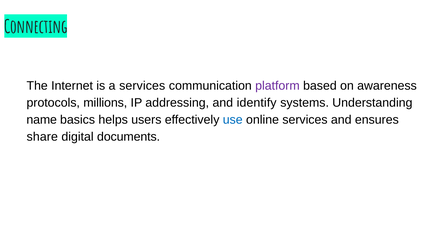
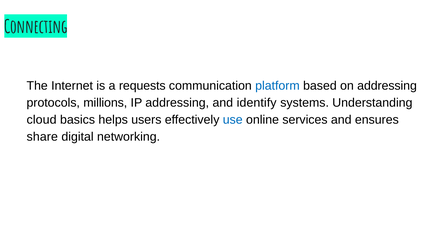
a services: services -> requests
platform colour: purple -> blue
on awareness: awareness -> addressing
name: name -> cloud
documents: documents -> networking
